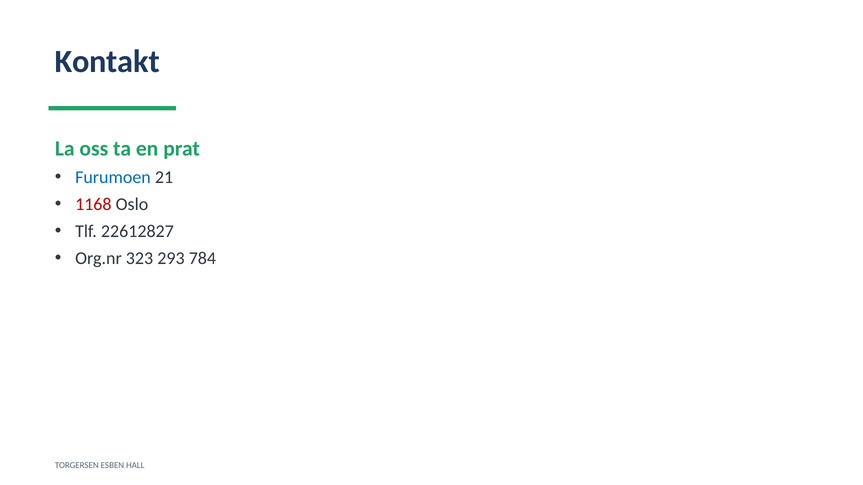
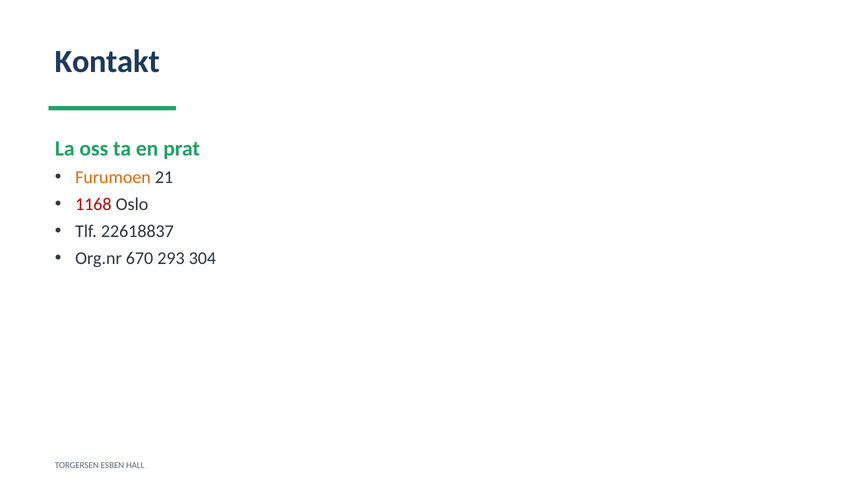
Furumoen colour: blue -> orange
22612827: 22612827 -> 22618837
323: 323 -> 670
784: 784 -> 304
